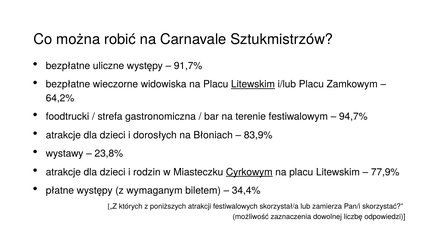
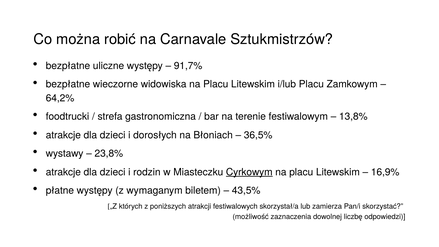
Litewskim at (253, 84) underline: present -> none
94,7%: 94,7% -> 13,8%
83,9%: 83,9% -> 36,5%
77,9%: 77,9% -> 16,9%
34,4%: 34,4% -> 43,5%
